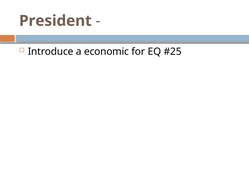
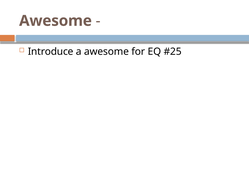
President at (55, 21): President -> Awesome
a economic: economic -> awesome
